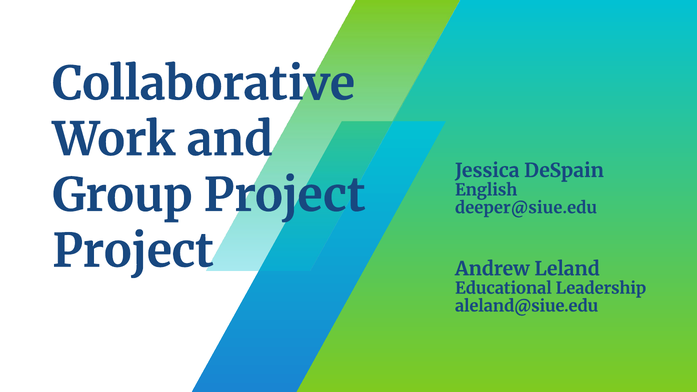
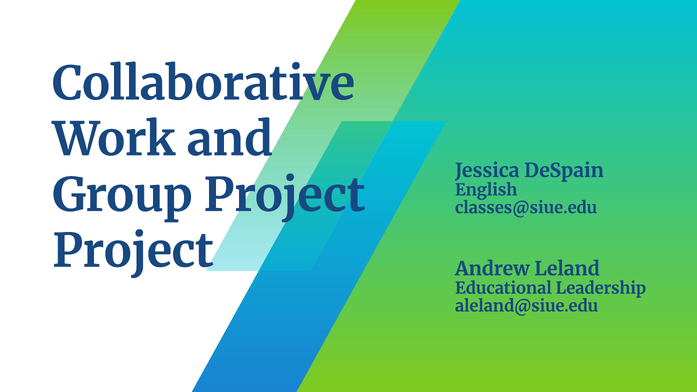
deeper@siue.edu: deeper@siue.edu -> classes@siue.edu
